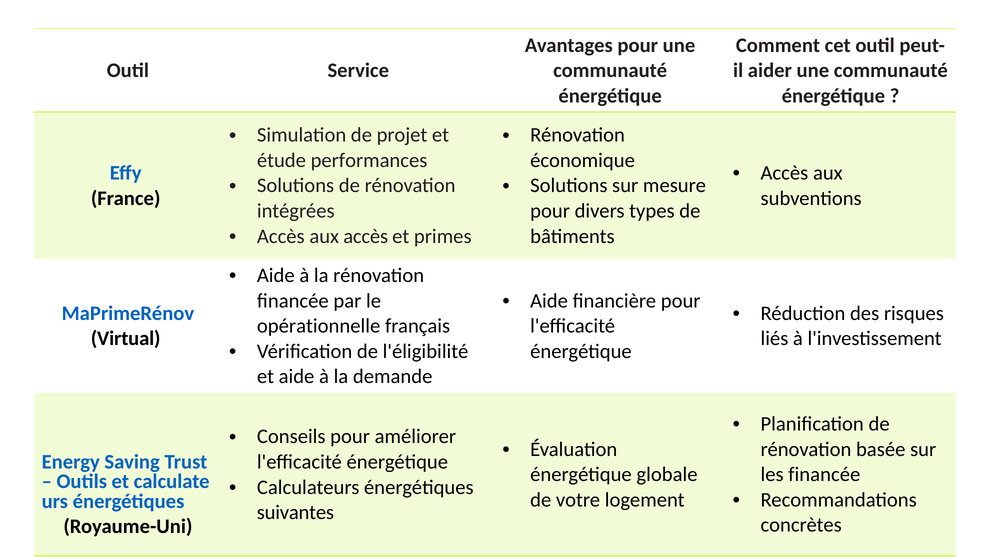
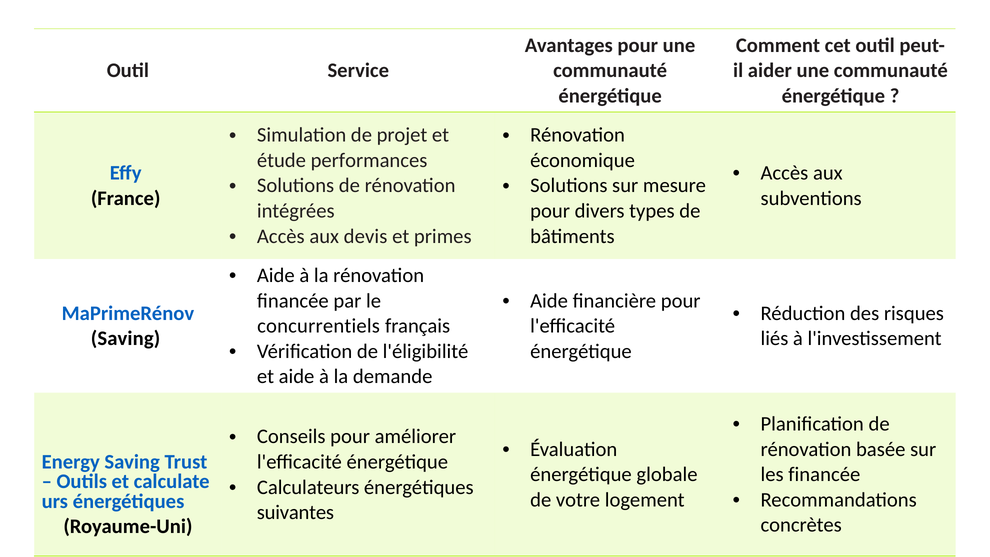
aux accès: accès -> devis
opérationnelle: opérationnelle -> concurrentiels
Virtual at (126, 339): Virtual -> Saving
